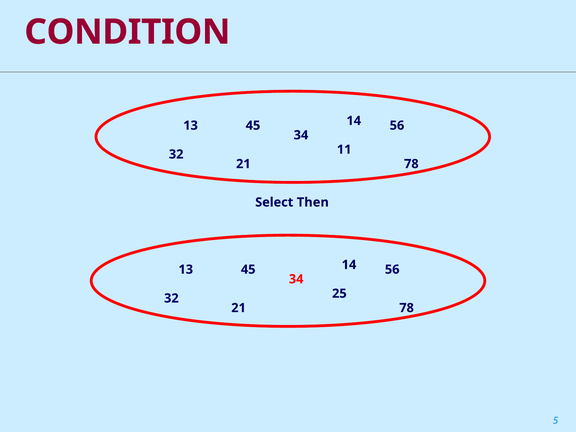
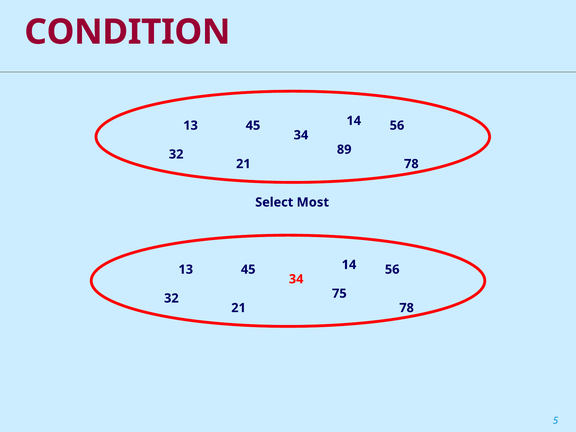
11: 11 -> 89
Then: Then -> Most
25: 25 -> 75
